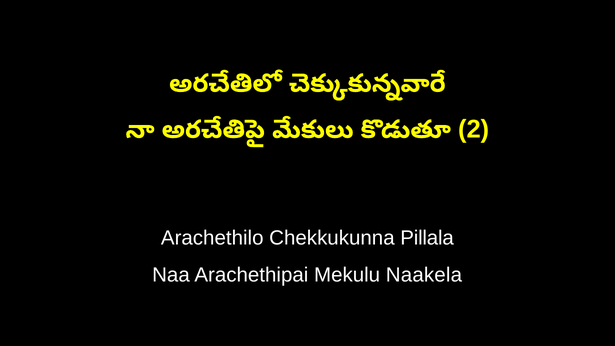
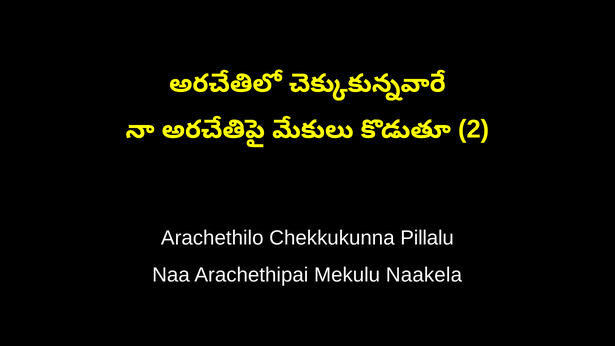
Pillala: Pillala -> Pillalu
